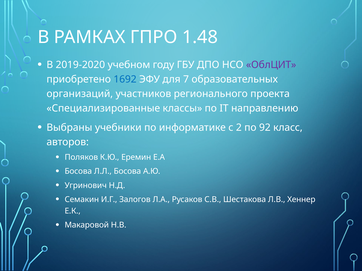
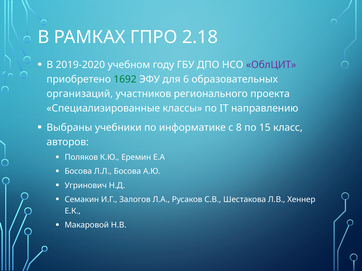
1.48: 1.48 -> 2.18
1692 colour: blue -> green
7: 7 -> 6
2: 2 -> 8
92: 92 -> 15
